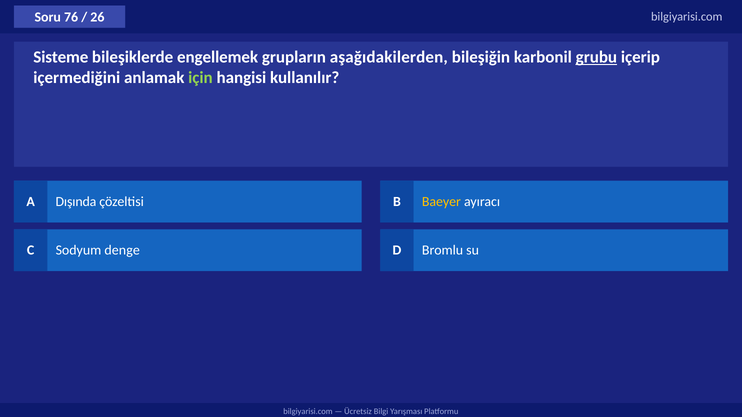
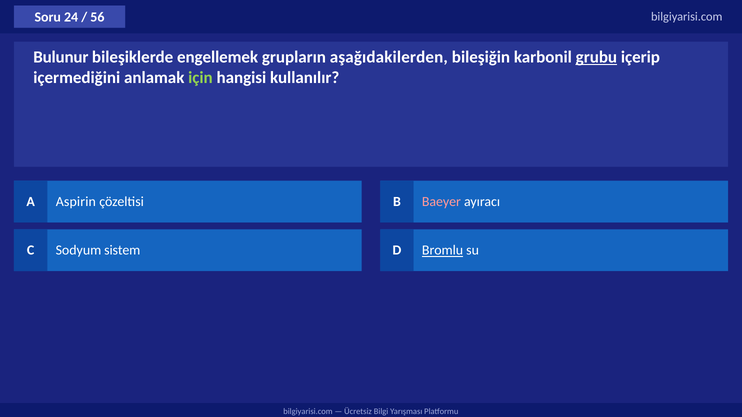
76: 76 -> 24
26: 26 -> 56
Sisteme: Sisteme -> Bulunur
Dışında: Dışında -> Aspirin
Baeyer colour: yellow -> pink
denge: denge -> sistem
Bromlu underline: none -> present
